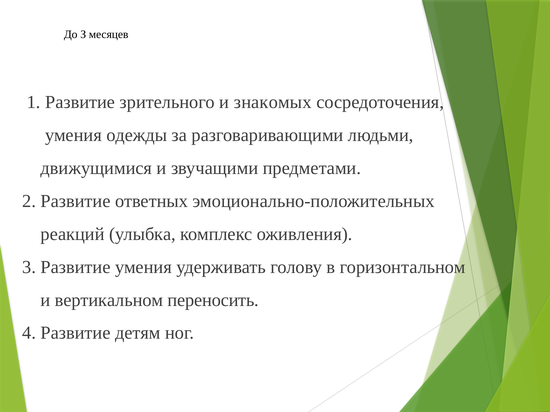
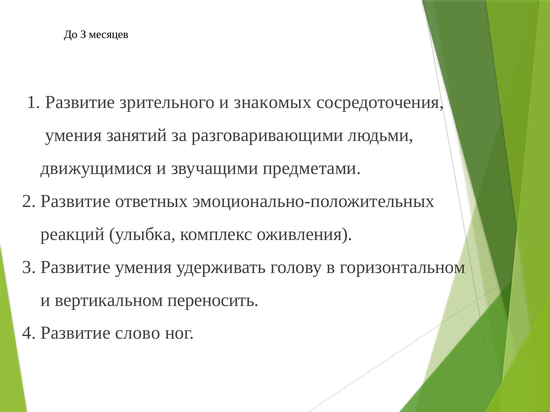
одежды: одежды -> занятий
детям: детям -> слово
